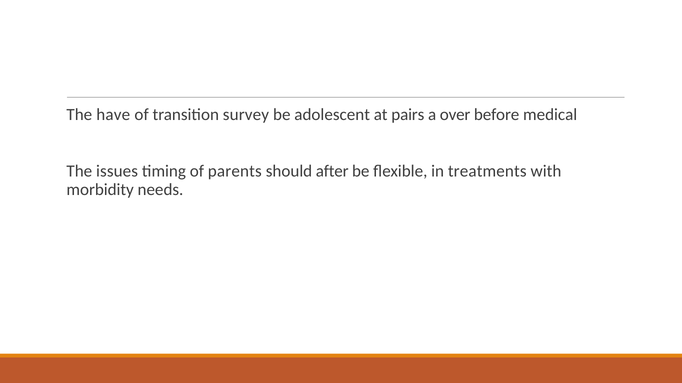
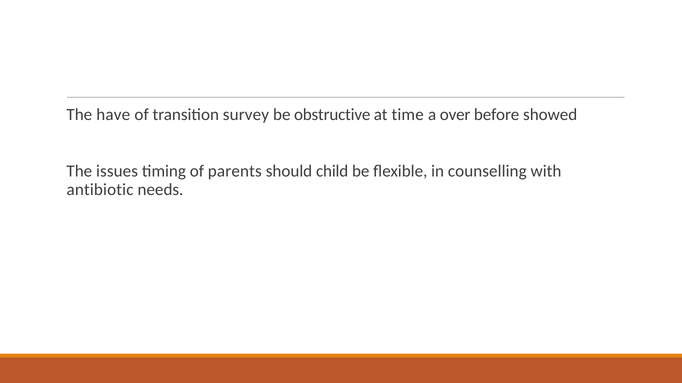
adolescent: adolescent -> obstructive
pairs: pairs -> time
medical: medical -> showed
after: after -> child
treatments: treatments -> counselling
morbidity: morbidity -> antibiotic
